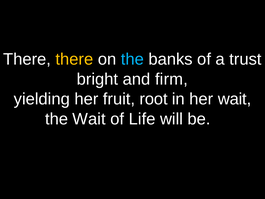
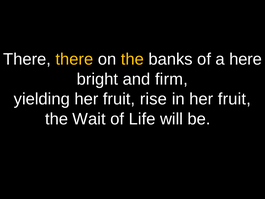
the at (132, 59) colour: light blue -> yellow
trust: trust -> here
fruit root: root -> rise
in her wait: wait -> fruit
